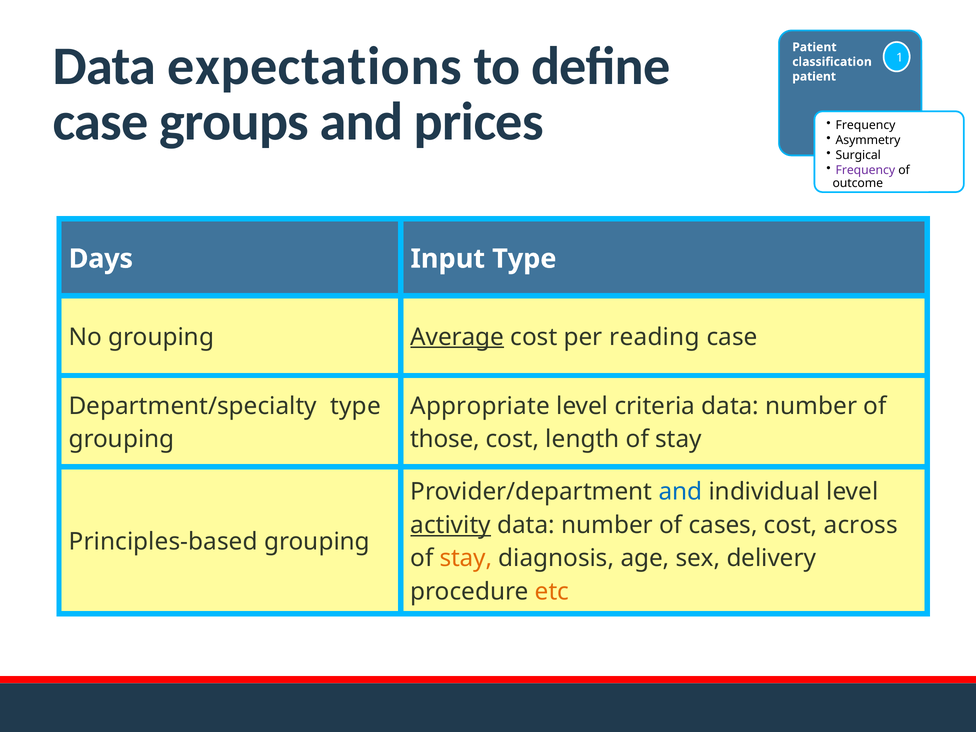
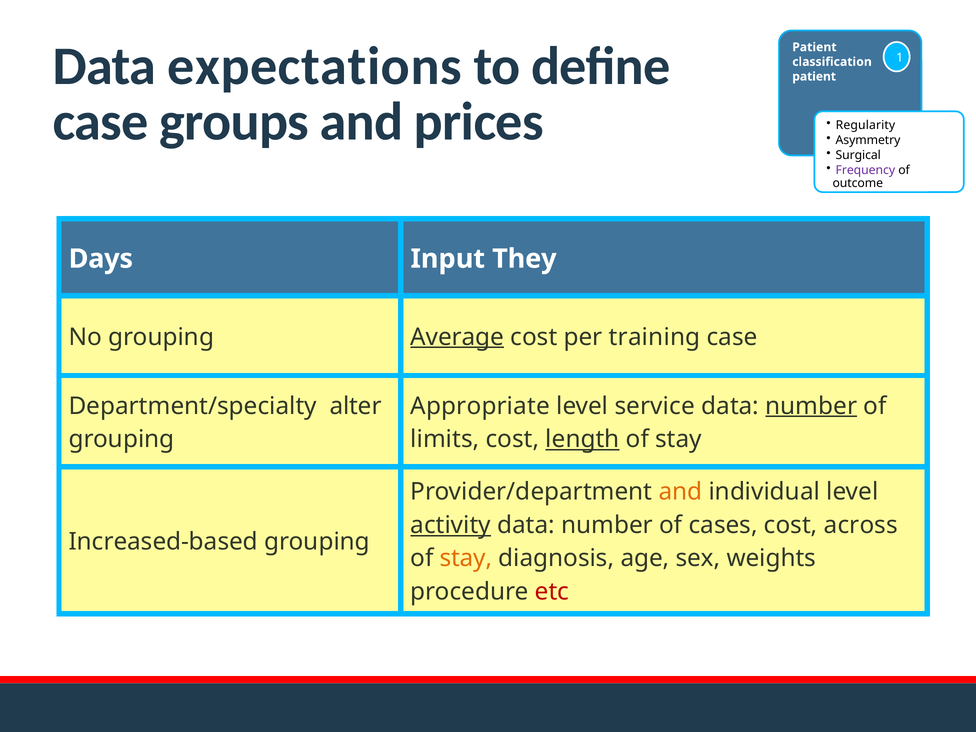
Frequency at (866, 125): Frequency -> Regularity
Input Type: Type -> They
reading: reading -> training
Department/specialty type: type -> alter
criteria: criteria -> service
number at (811, 406) underline: none -> present
those: those -> limits
length underline: none -> present
and at (680, 492) colour: blue -> orange
Principles-based: Principles-based -> Increased-based
delivery: delivery -> weights
etc colour: orange -> red
